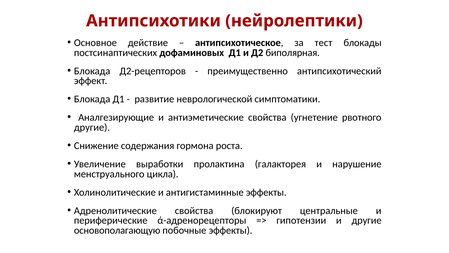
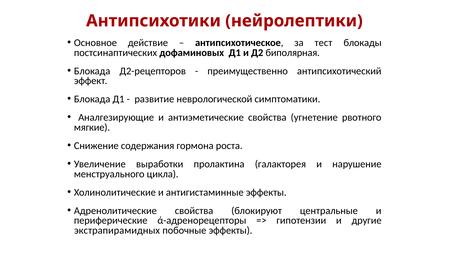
другие at (92, 127): другие -> мягкие
основополагающую: основополагающую -> экстрапирамидных
